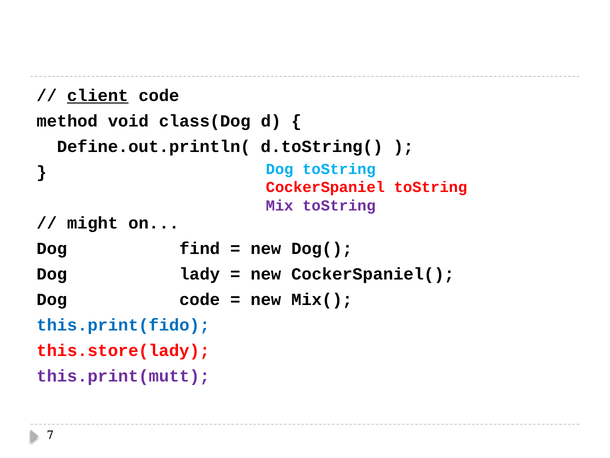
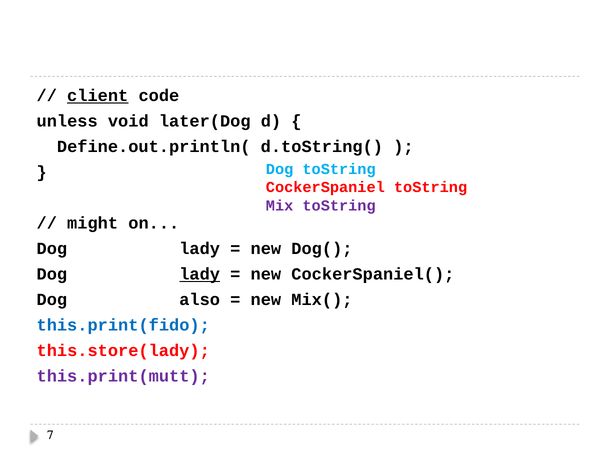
method: method -> unless
class(Dog: class(Dog -> later(Dog
find at (200, 248): find -> lady
lady at (200, 274) underline: none -> present
Dog code: code -> also
